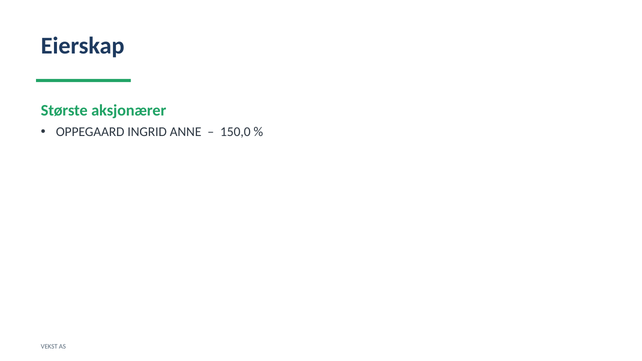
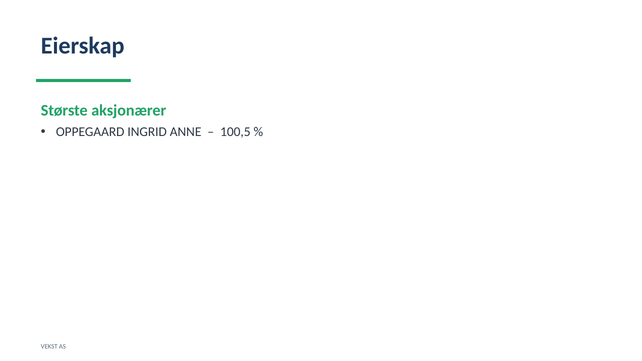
150,0: 150,0 -> 100,5
